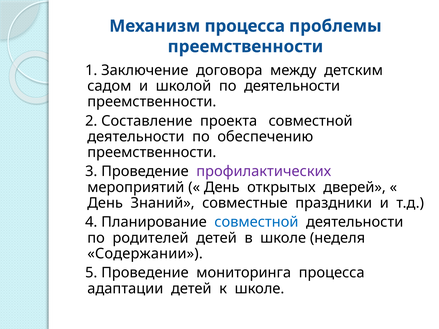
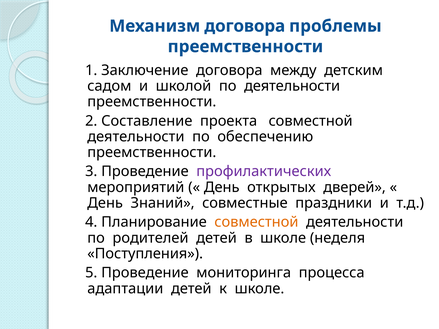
Механизм процесса: процесса -> договора
совместной at (256, 222) colour: blue -> orange
Содержании: Содержании -> Поступления
